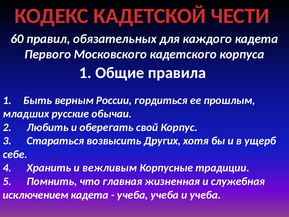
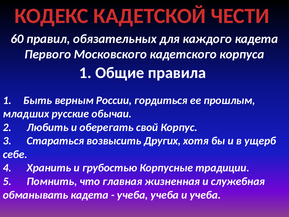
вежливым: вежливым -> грубостью
исключением: исключением -> обманывать
